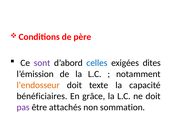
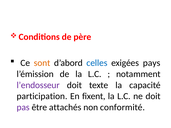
sont colour: purple -> orange
dites: dites -> pays
l’endosseur colour: orange -> purple
bénéficiaires: bénéficiaires -> participation
grâce: grâce -> fixent
sommation: sommation -> conformité
